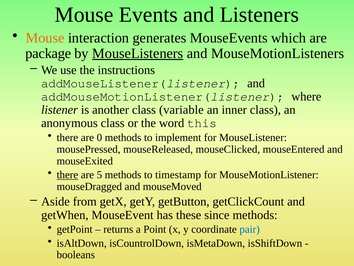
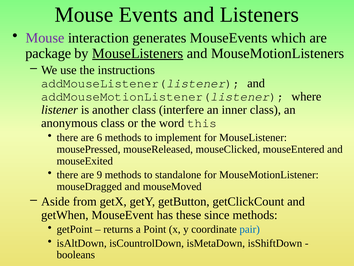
Mouse at (45, 38) colour: orange -> purple
variable: variable -> interfere
0: 0 -> 6
there at (67, 174) underline: present -> none
5: 5 -> 9
timestamp: timestamp -> standalone
